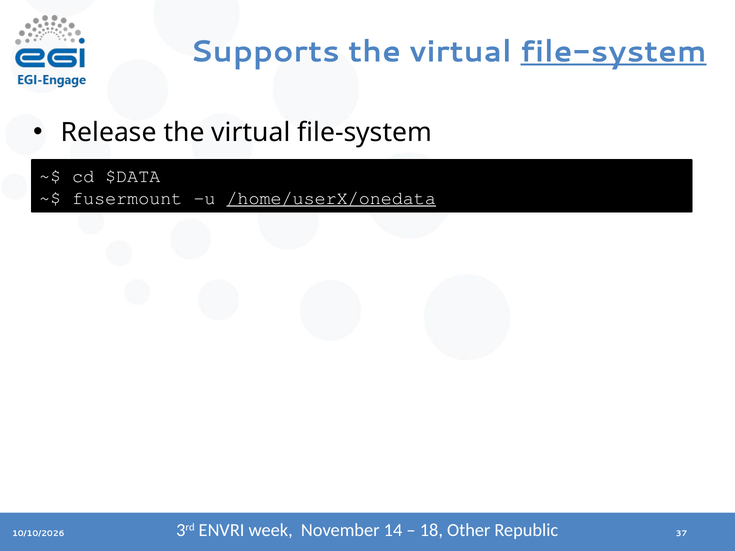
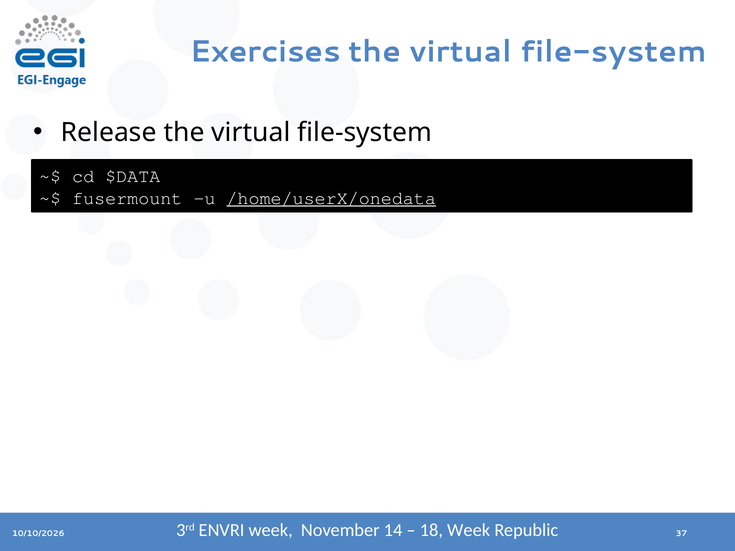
Supports: Supports -> Exercises
file-system at (614, 51) underline: present -> none
18 Other: Other -> Week
